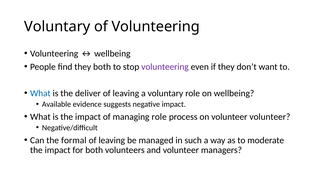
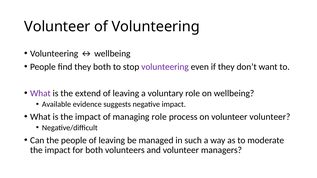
Voluntary at (57, 27): Voluntary -> Volunteer
What at (40, 93) colour: blue -> purple
deliver: deliver -> extend
the formal: formal -> people
